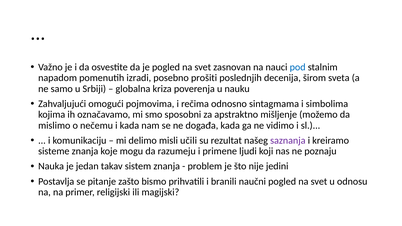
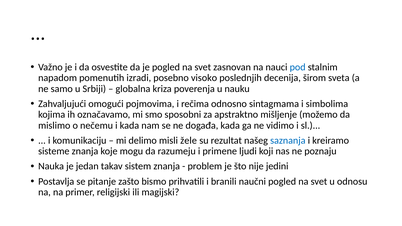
prošiti: prošiti -> visoko
učili: učili -> žele
saznanja colour: purple -> blue
